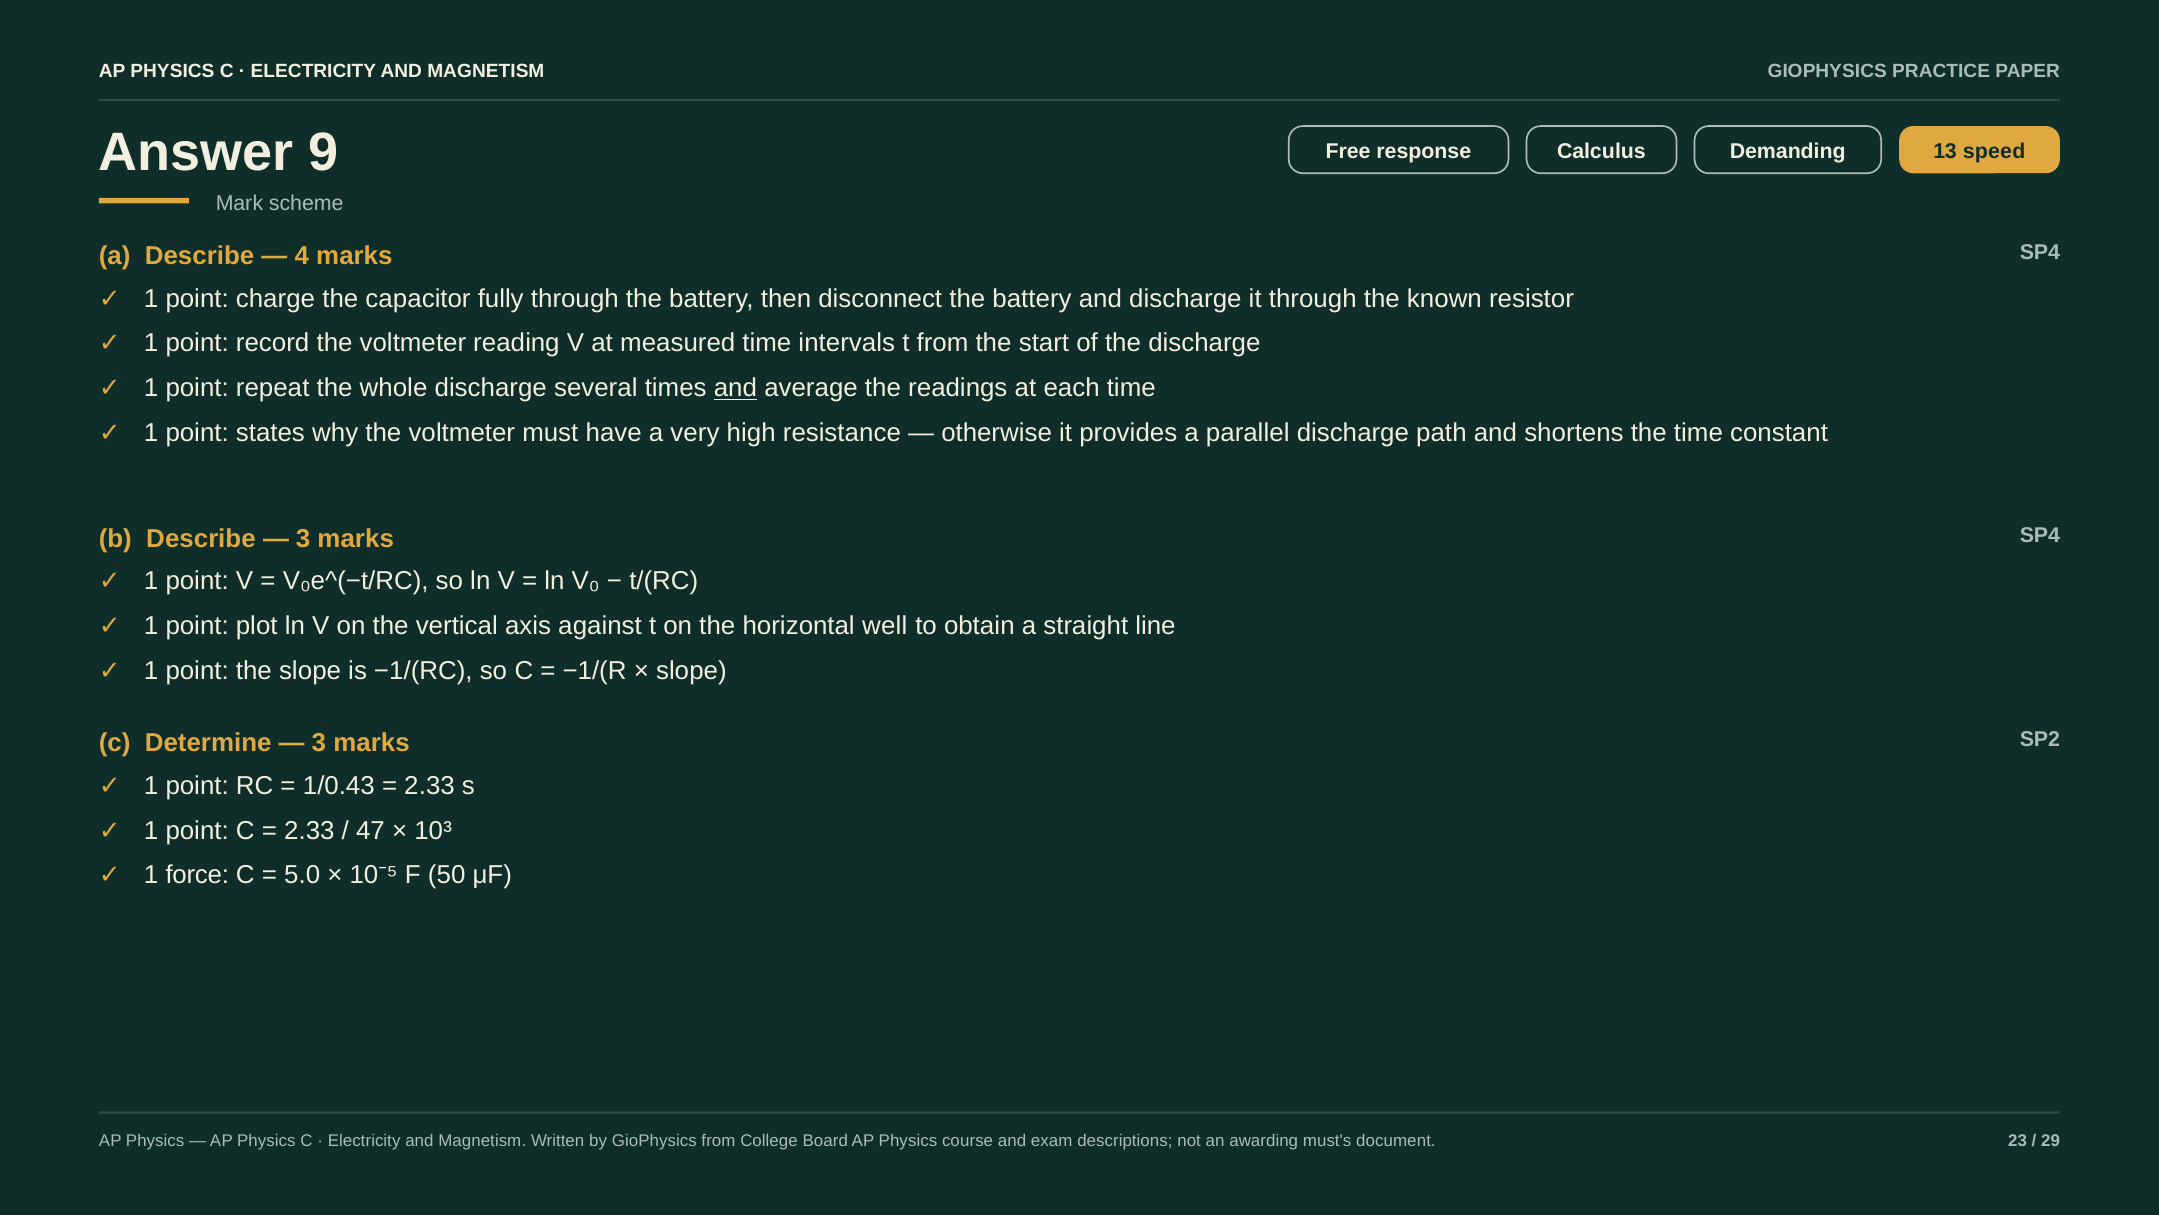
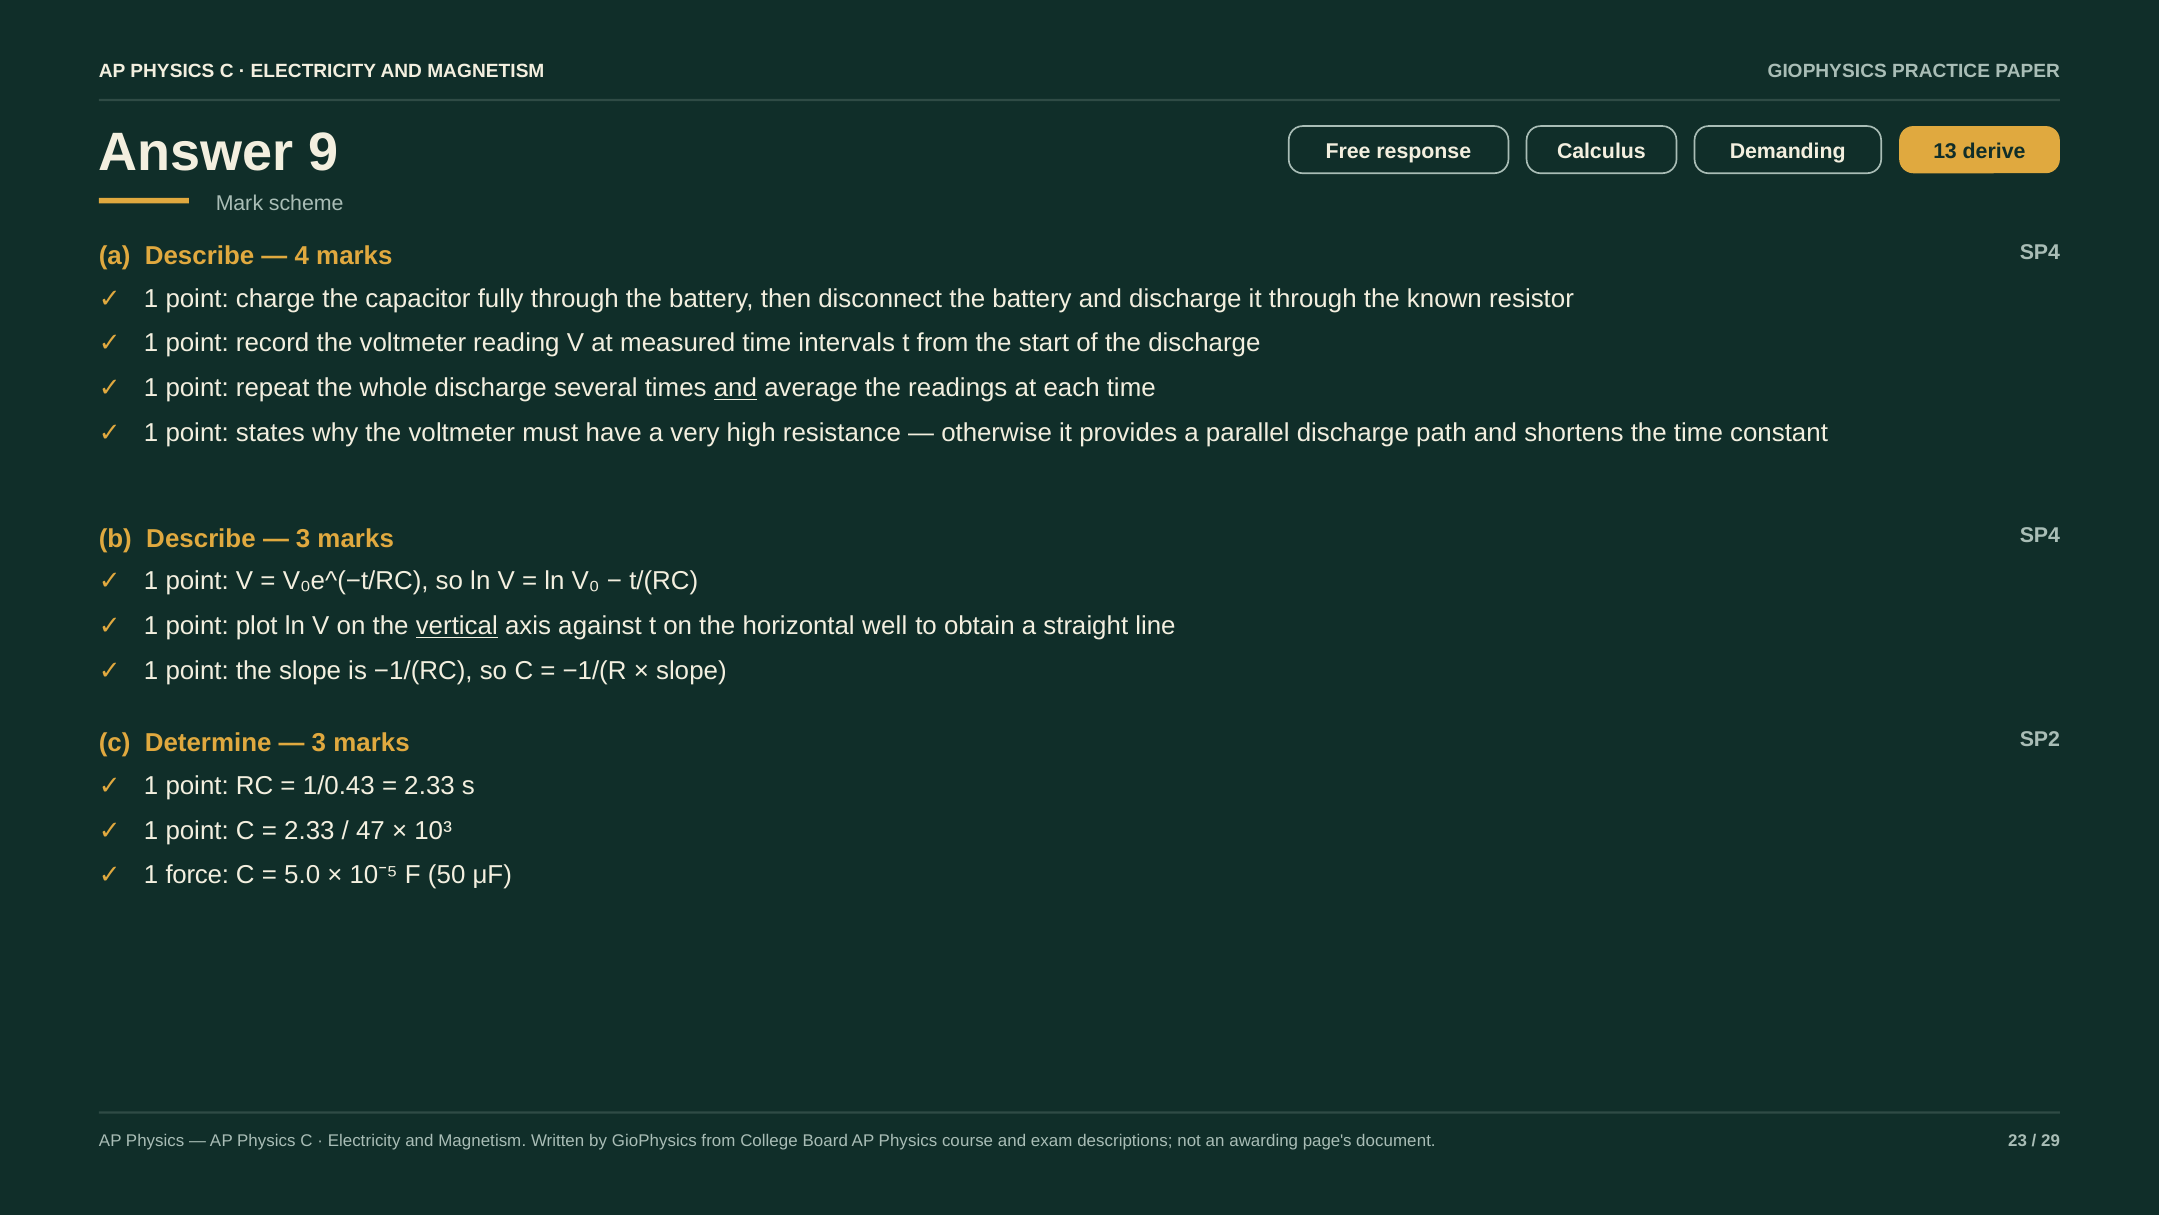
speed: speed -> derive
vertical underline: none -> present
must's: must's -> page's
